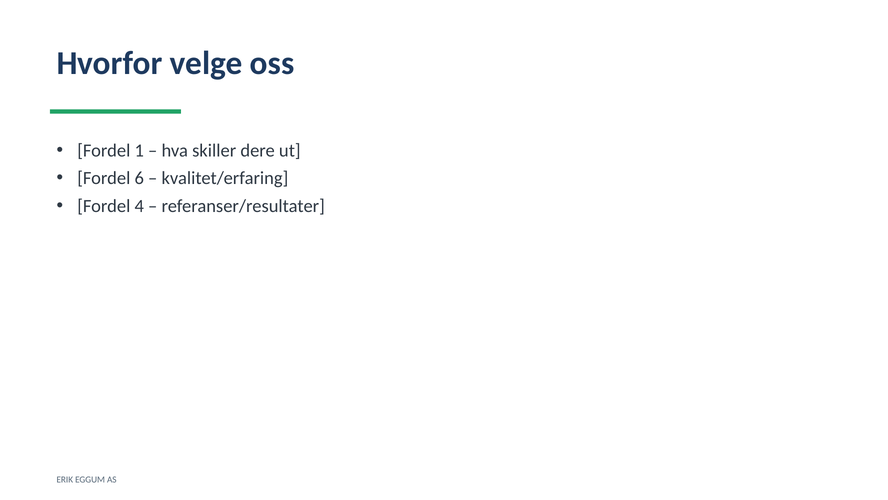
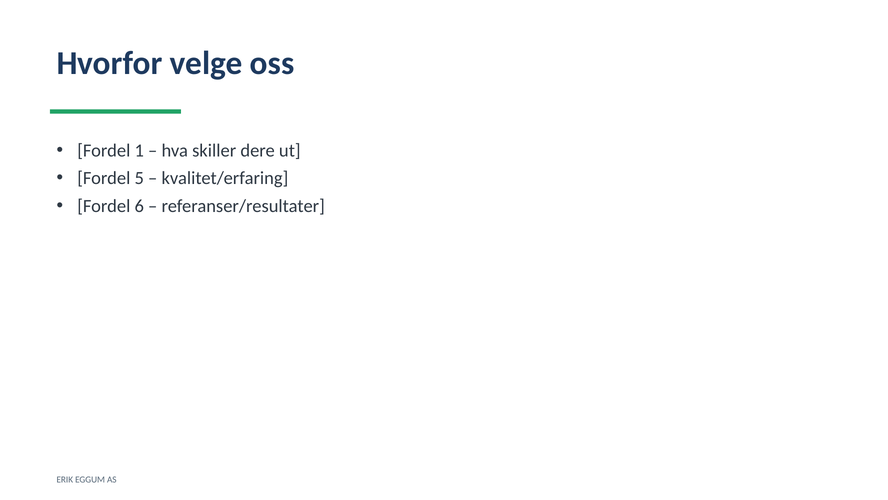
6: 6 -> 5
4: 4 -> 6
